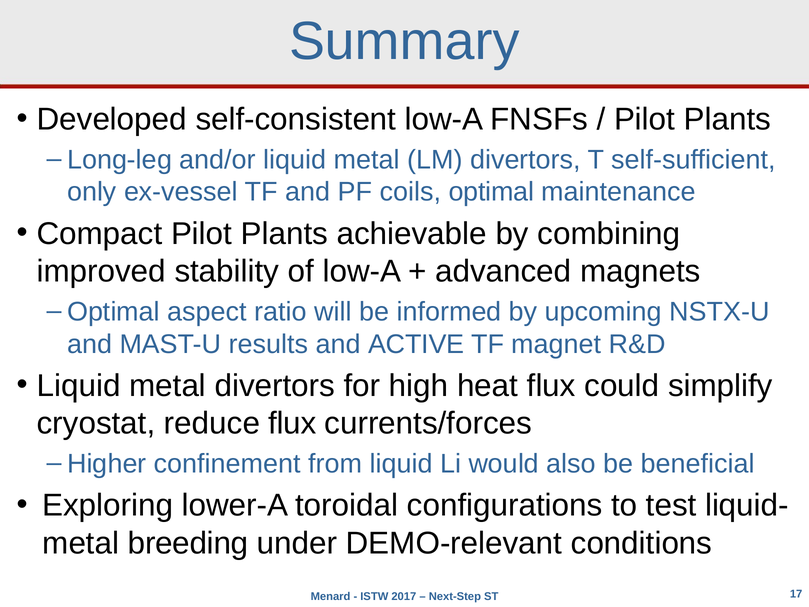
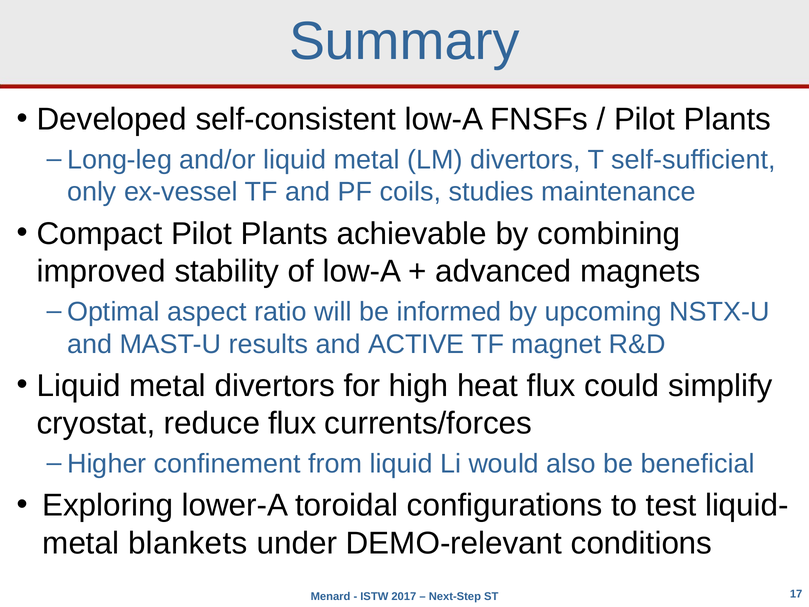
coils optimal: optimal -> studies
breeding: breeding -> blankets
